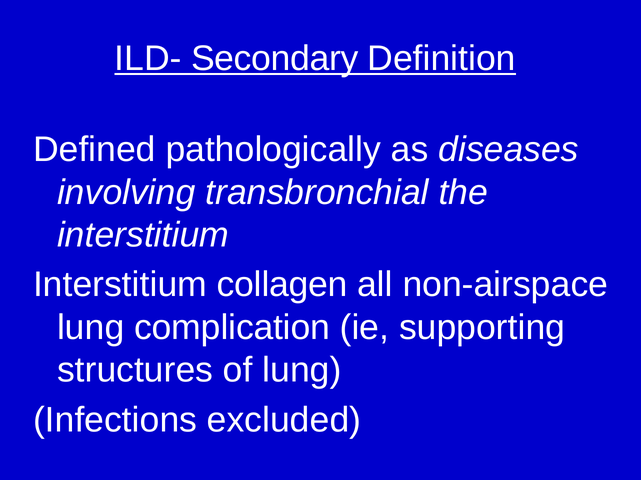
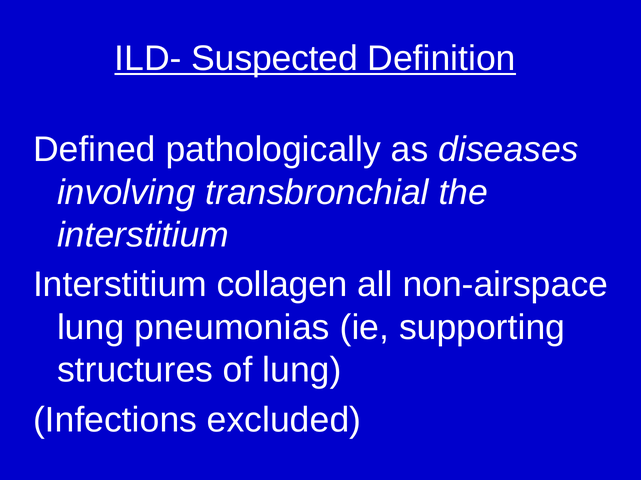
Secondary: Secondary -> Suspected
complication: complication -> pneumonias
